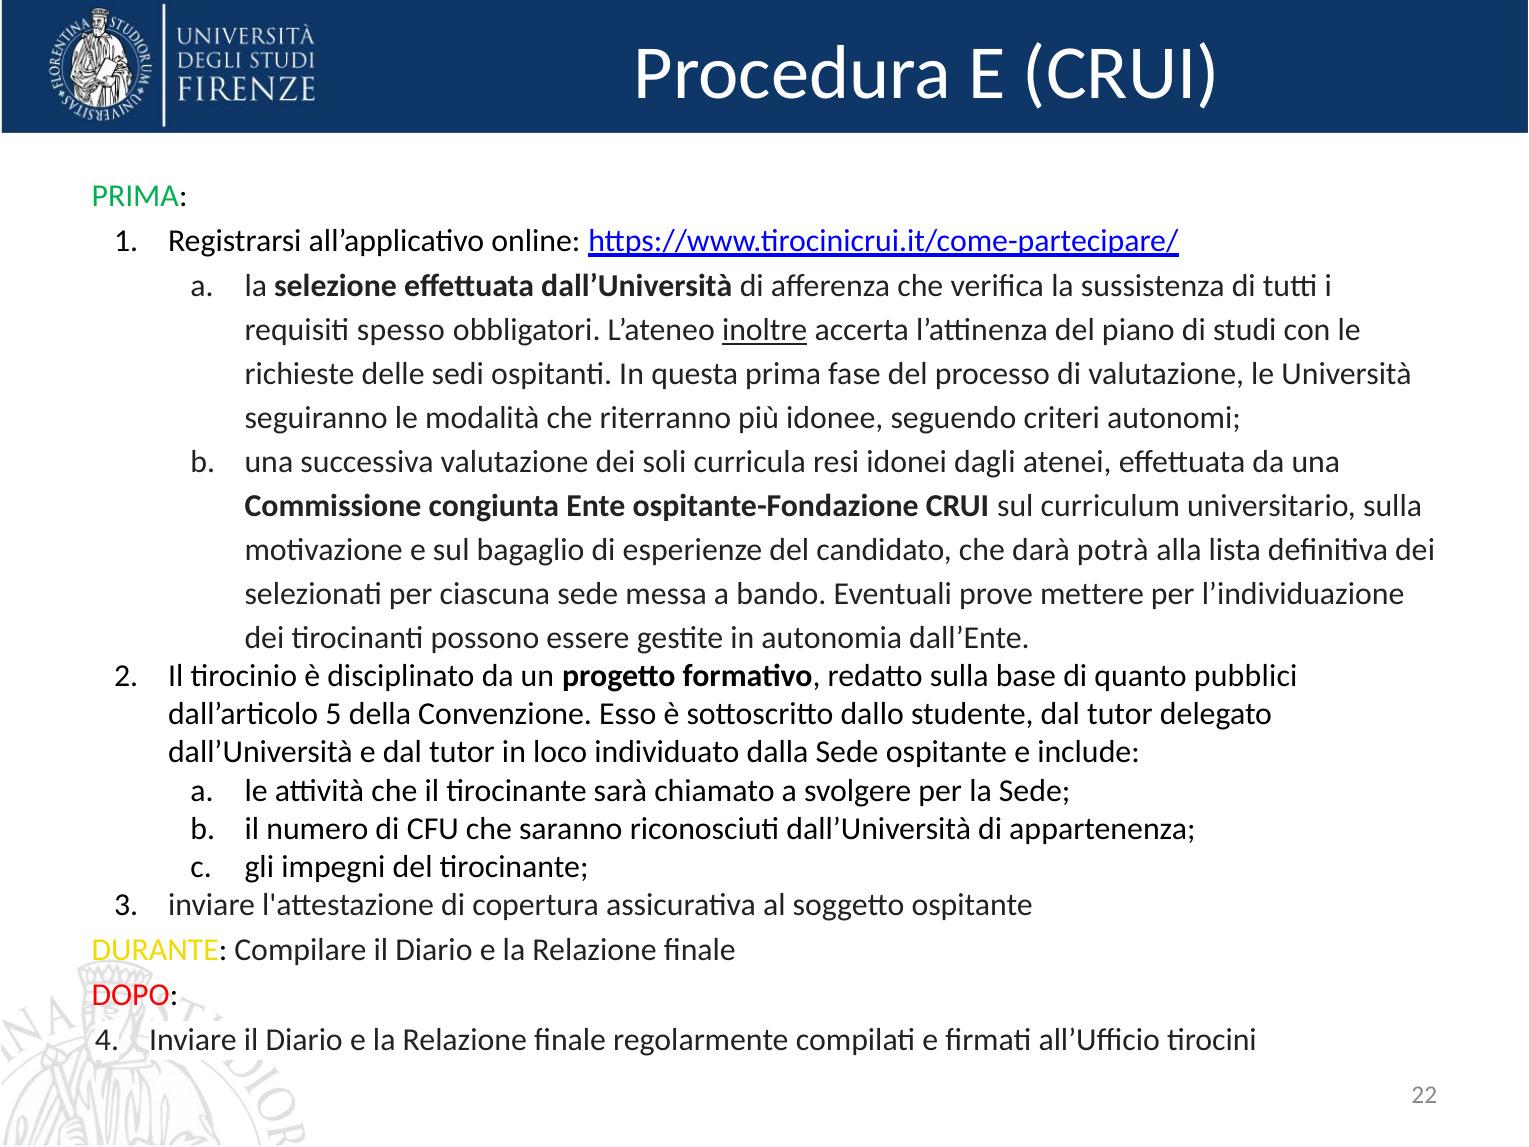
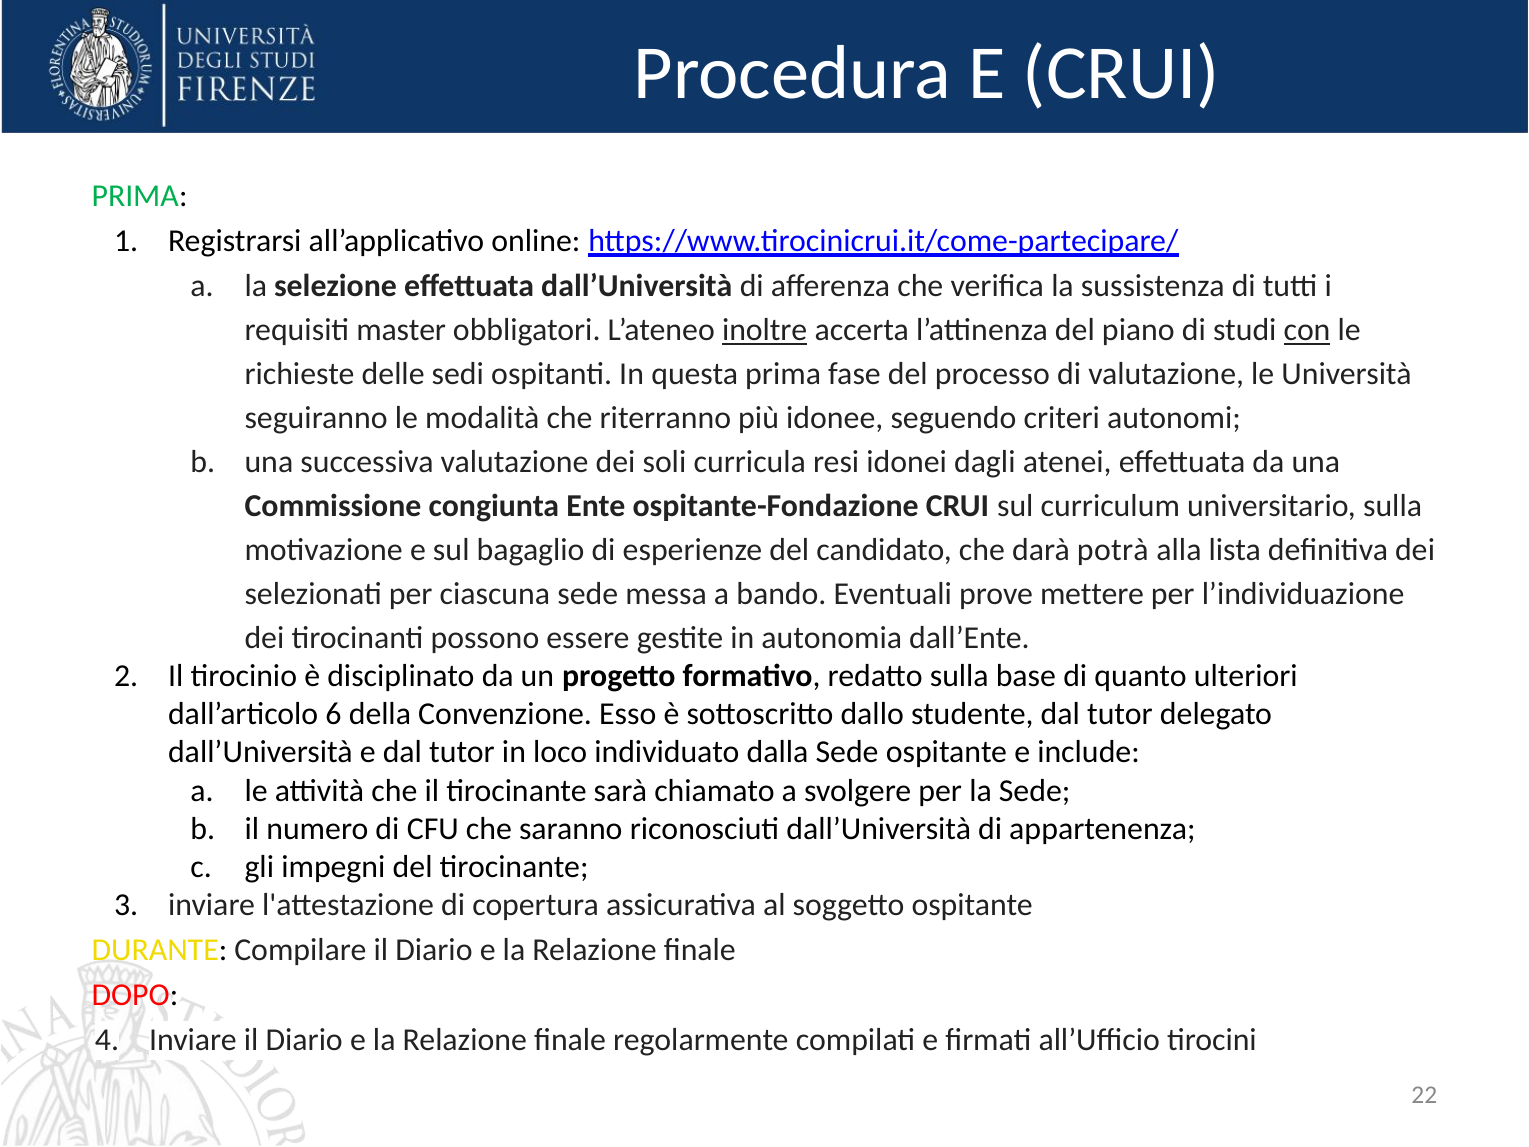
spesso: spesso -> master
con underline: none -> present
pubblici: pubblici -> ulteriori
5: 5 -> 6
